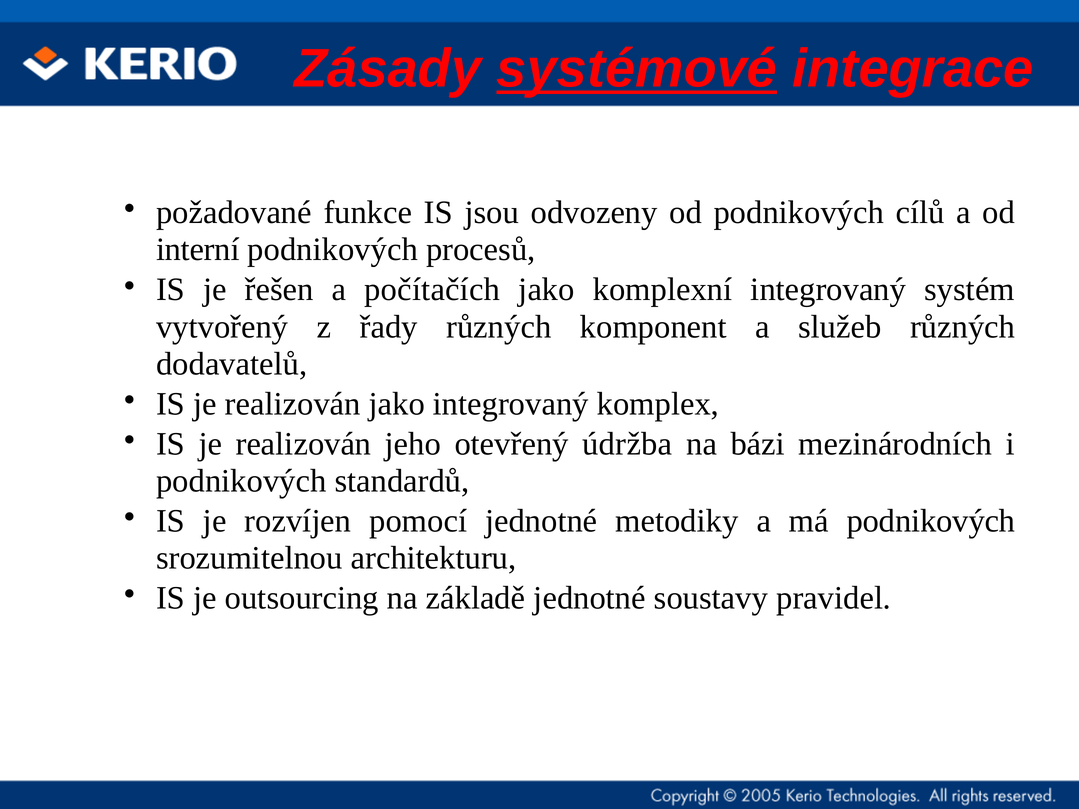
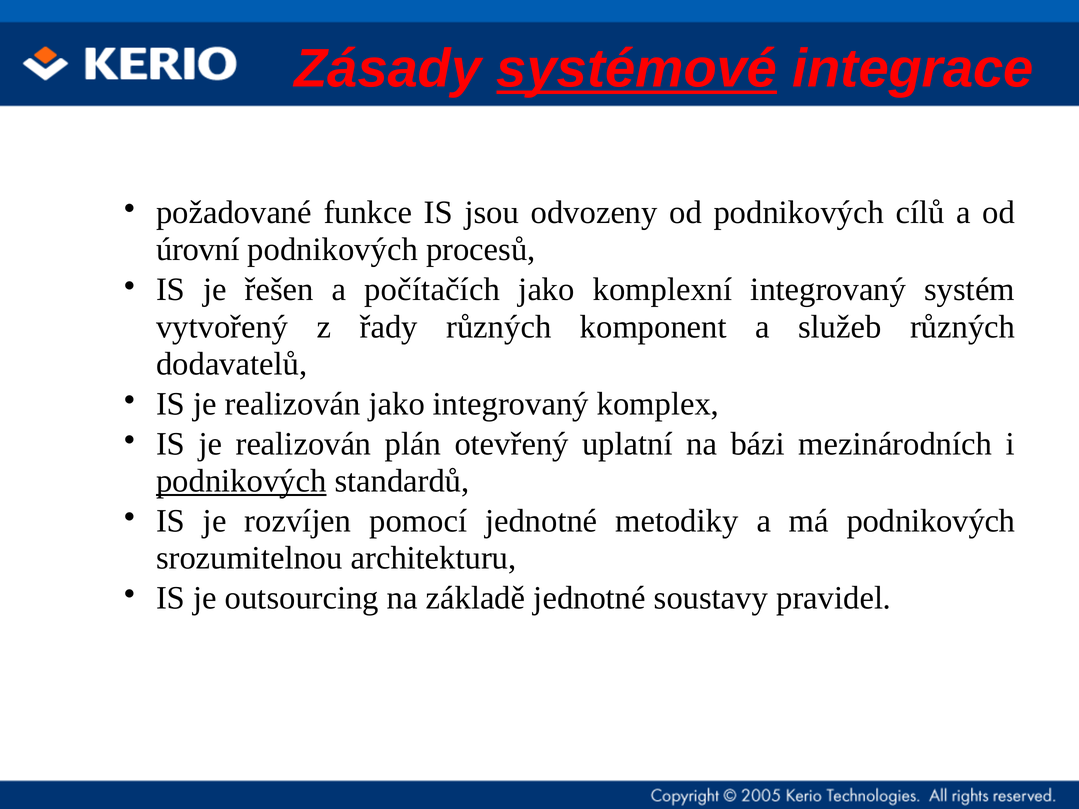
interní: interní -> úrovní
jeho: jeho -> plán
údržba: údržba -> uplatní
podnikových at (241, 481) underline: none -> present
